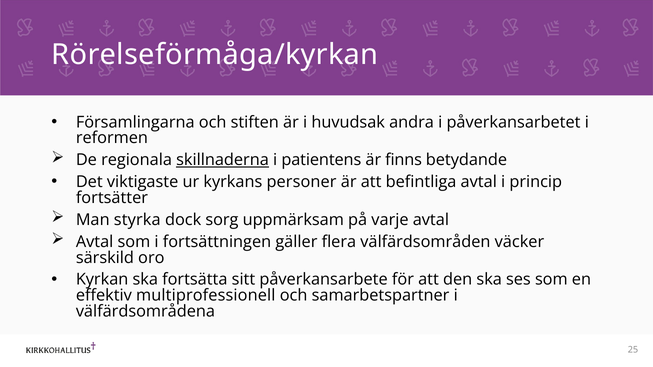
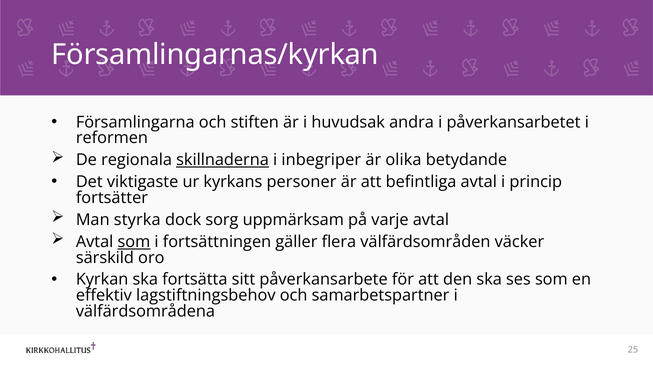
Rörelseförmåga/kyrkan: Rörelseförmåga/kyrkan -> Församlingarnas/kyrkan
patientens: patientens -> inbegriper
finns: finns -> olika
som at (134, 242) underline: none -> present
multiprofessionell: multiprofessionell -> lagstiftningsbehov
